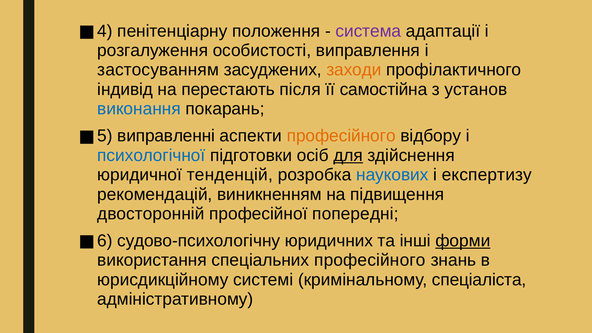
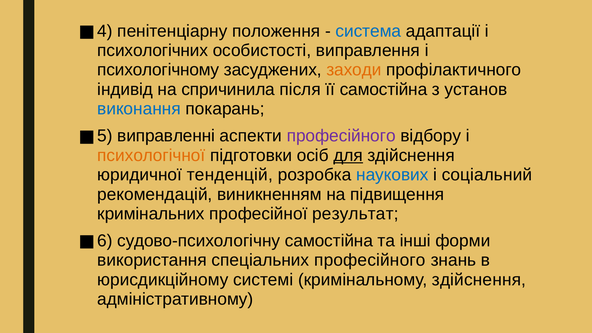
система colour: purple -> blue
розгалуження: розгалуження -> психологічних
застосуванням: застосуванням -> психологічному
перестають: перестають -> спричинила
професійного at (341, 136) colour: orange -> purple
психологічної colour: blue -> orange
експертизу: експертизу -> соціальний
двосторонній: двосторонній -> кримінальних
попередні: попередні -> результат
судово-психологічну юридичних: юридичних -> самостійна
форми underline: present -> none
кримінальному спеціаліста: спеціаліста -> здійснення
